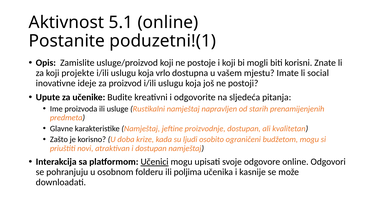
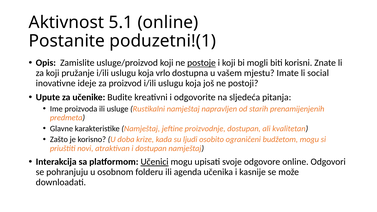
postoje underline: none -> present
projekte: projekte -> pružanje
poljima: poljima -> agenda
